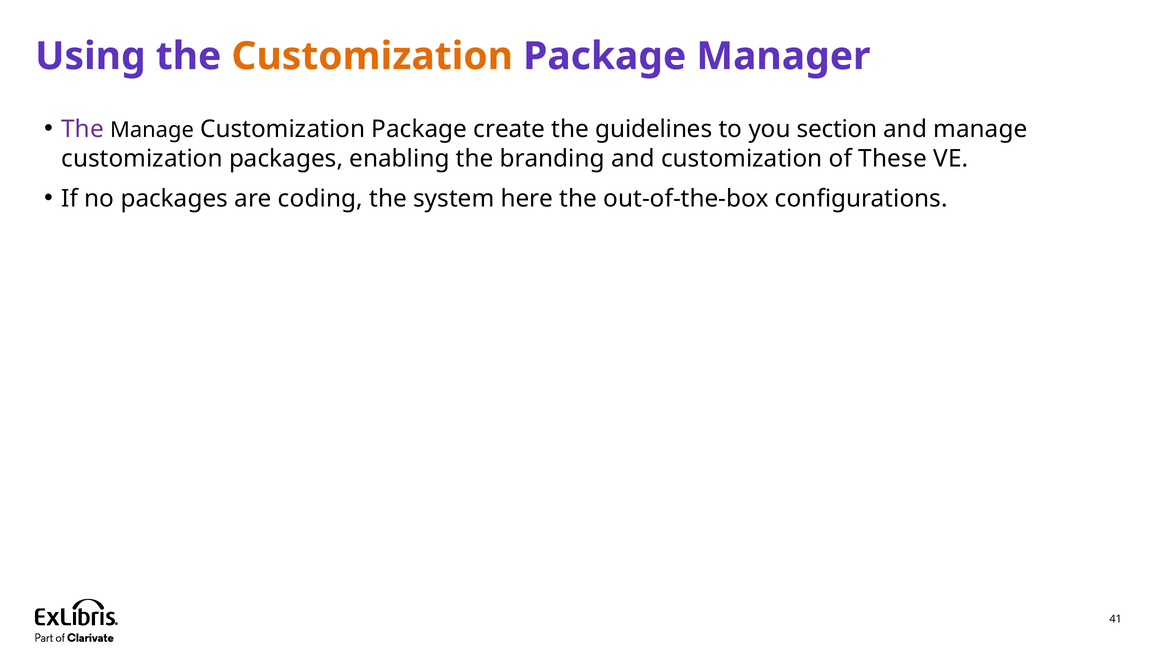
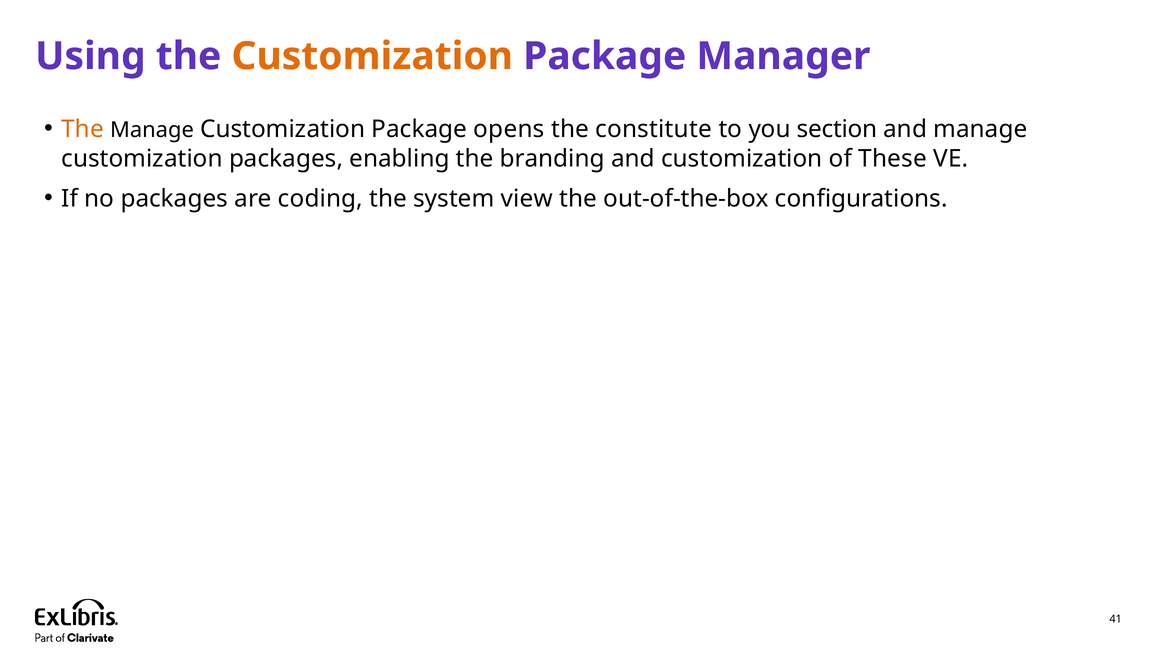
The at (83, 129) colour: purple -> orange
create: create -> opens
guidelines: guidelines -> constitute
here: here -> view
